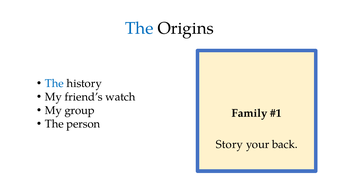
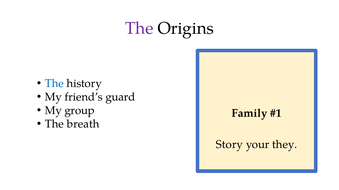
The at (139, 28) colour: blue -> purple
watch: watch -> guard
person: person -> breath
back: back -> they
